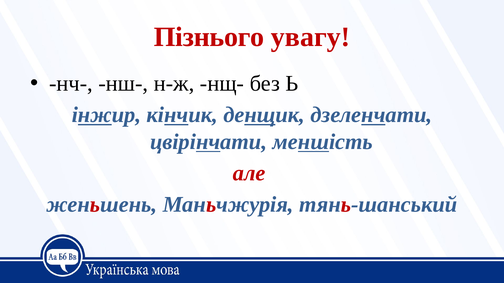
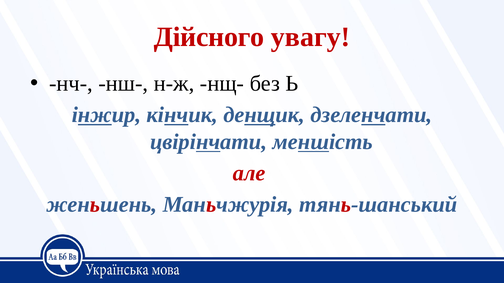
Пізнього: Пізнього -> Дійсного
